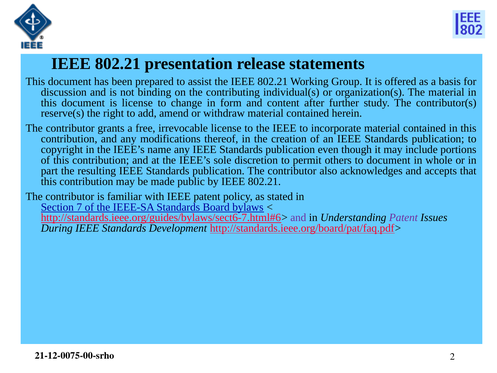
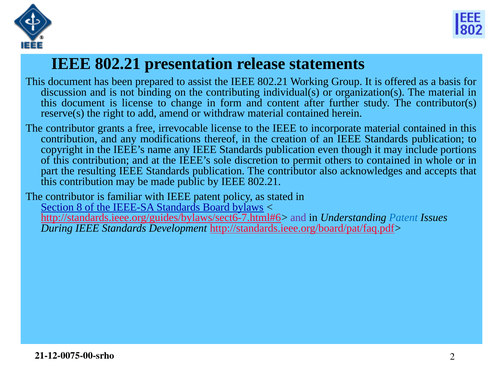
to document: document -> contained
7: 7 -> 8
Patent at (403, 218) colour: purple -> blue
